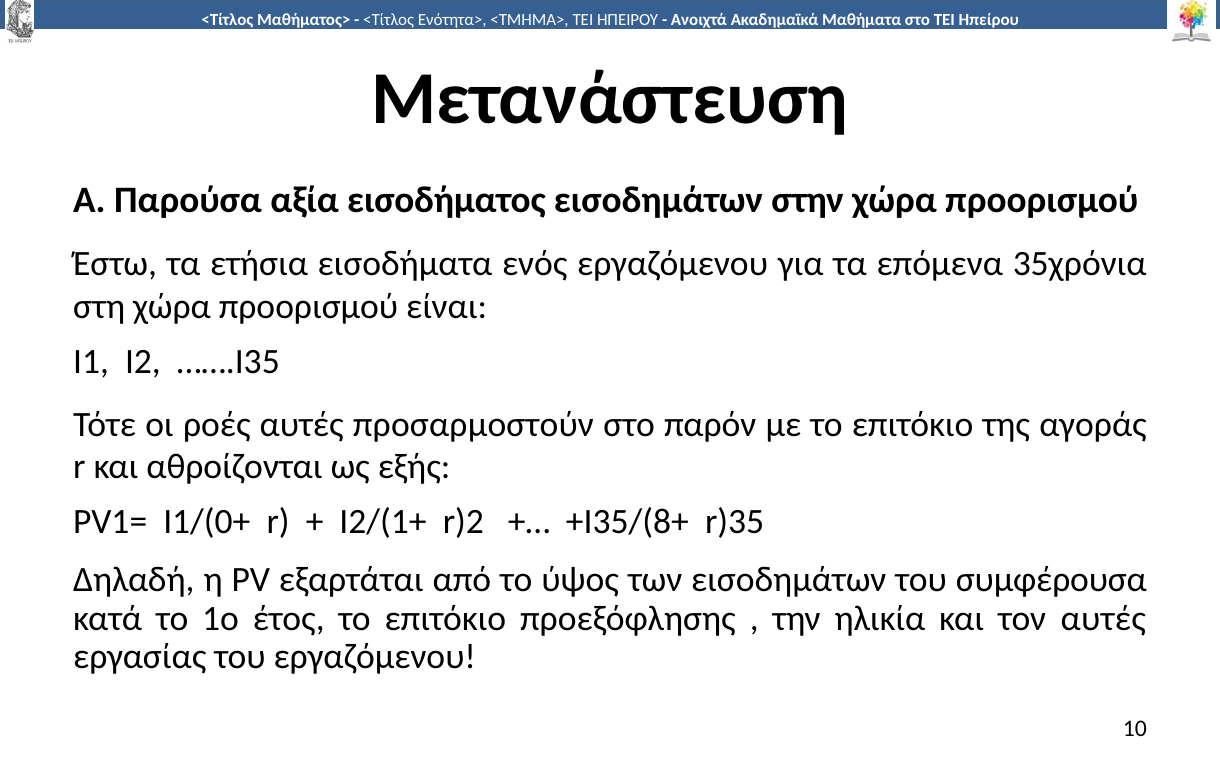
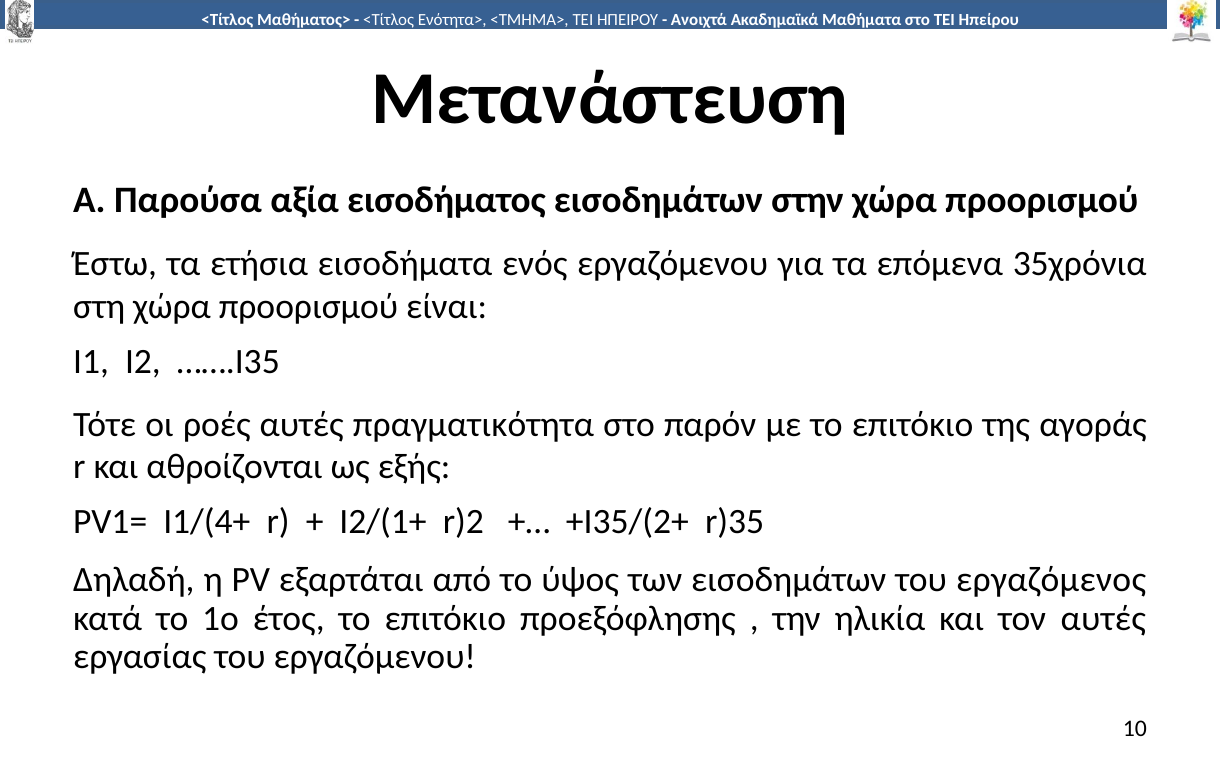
προσαρµοστούν: προσαρµοστούν -> πραγματικότητα
Ι1/(0+: Ι1/(0+ -> Ι1/(4+
+Ι35/(8+: +Ι35/(8+ -> +Ι35/(2+
συµφέρουσα: συµφέρουσα -> εργαζόµενος
